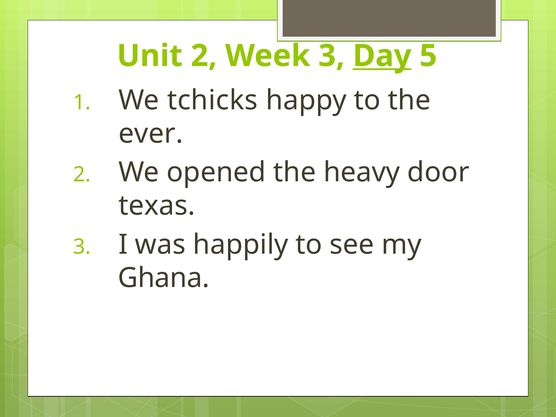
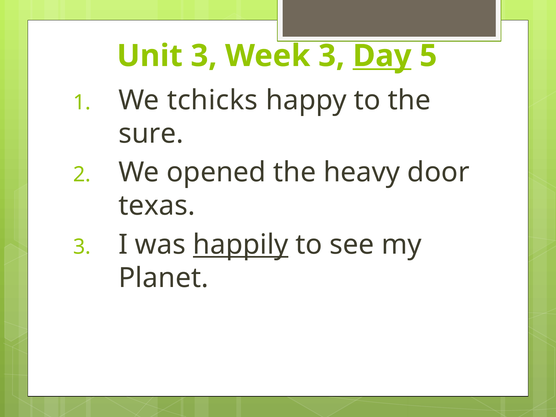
Unit 2: 2 -> 3
ever: ever -> sure
happily underline: none -> present
Ghana: Ghana -> Planet
